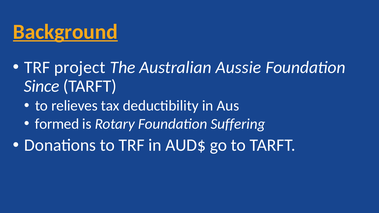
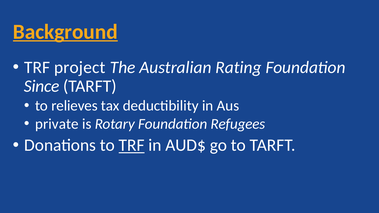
Aussie: Aussie -> Rating
formed: formed -> private
Suffering: Suffering -> Refugees
TRF at (132, 145) underline: none -> present
